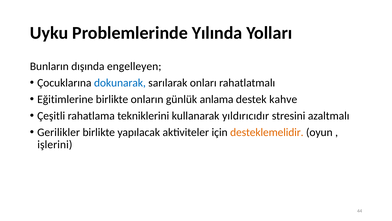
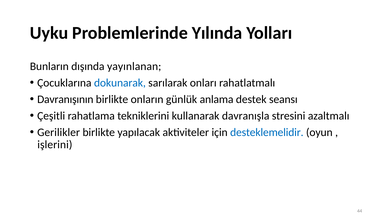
engelleyen: engelleyen -> yayınlanan
Eğitimlerine: Eğitimlerine -> Davranışının
kahve: kahve -> seansı
yıldırıcıdır: yıldırıcıdır -> davranışla
desteklemelidir colour: orange -> blue
